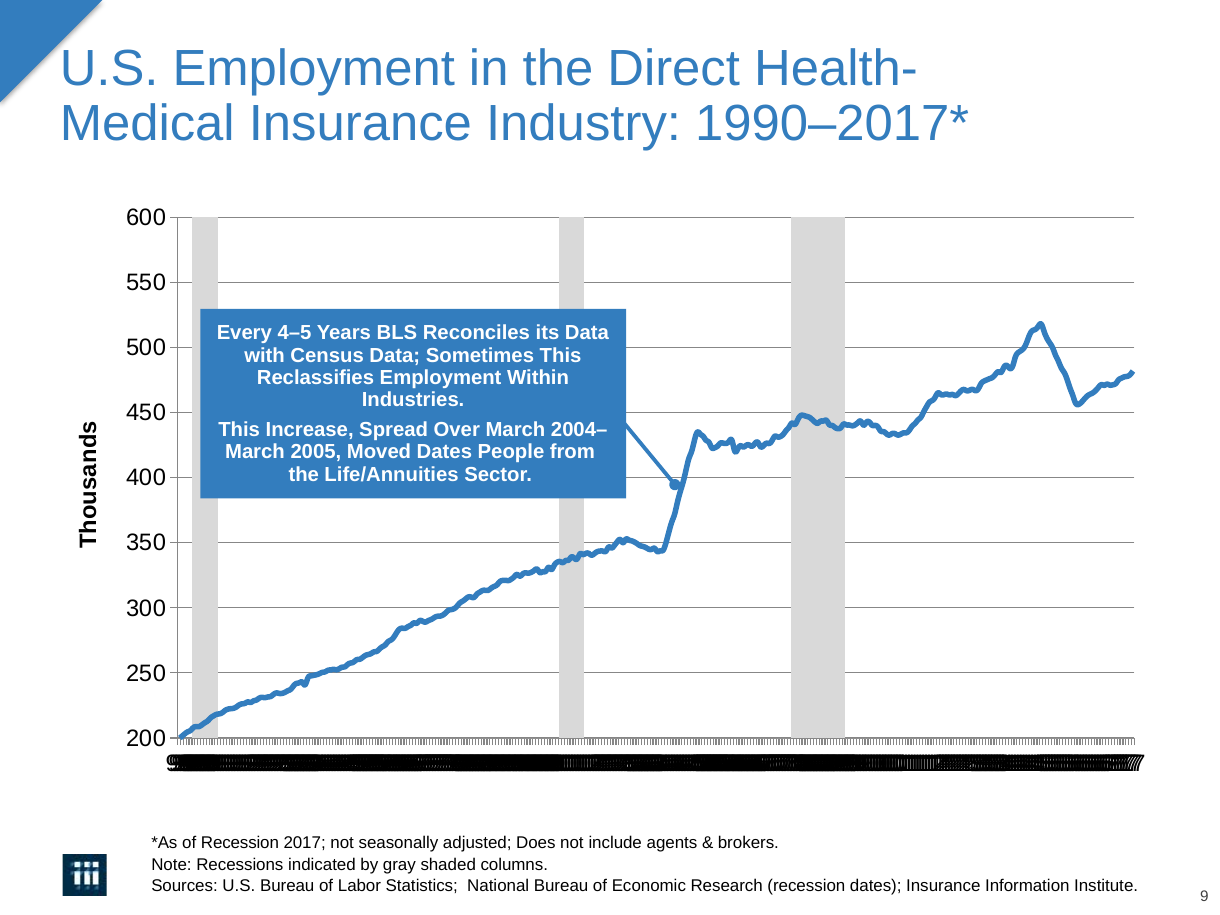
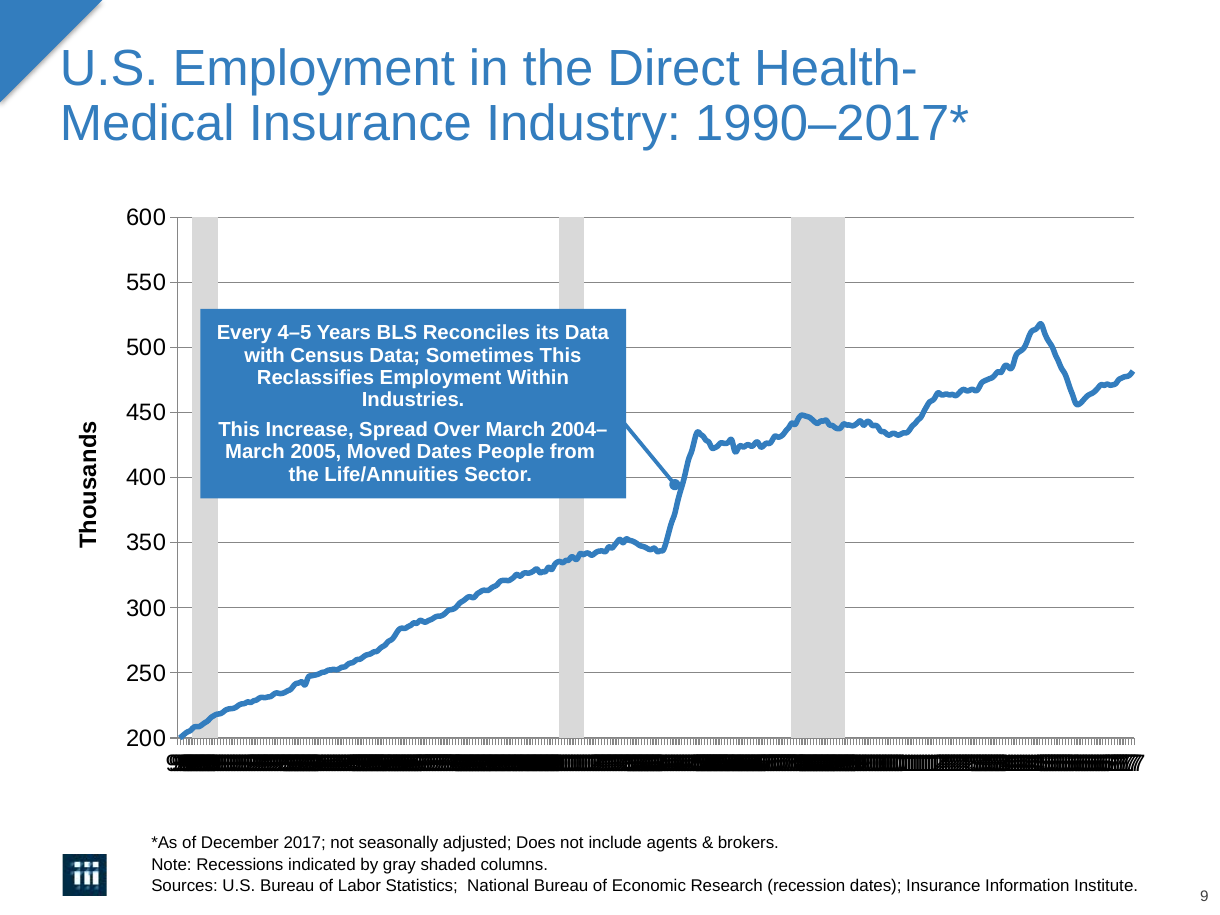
of Recession: Recession -> December
